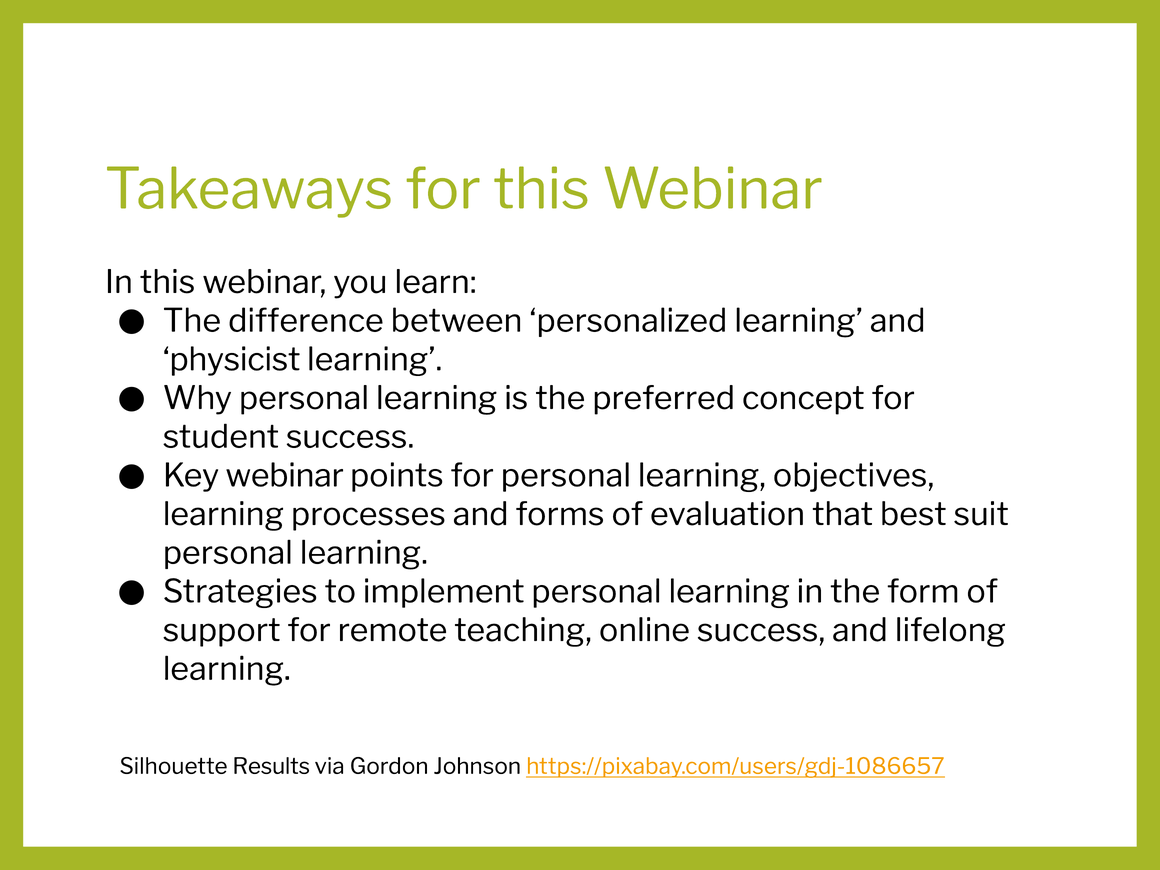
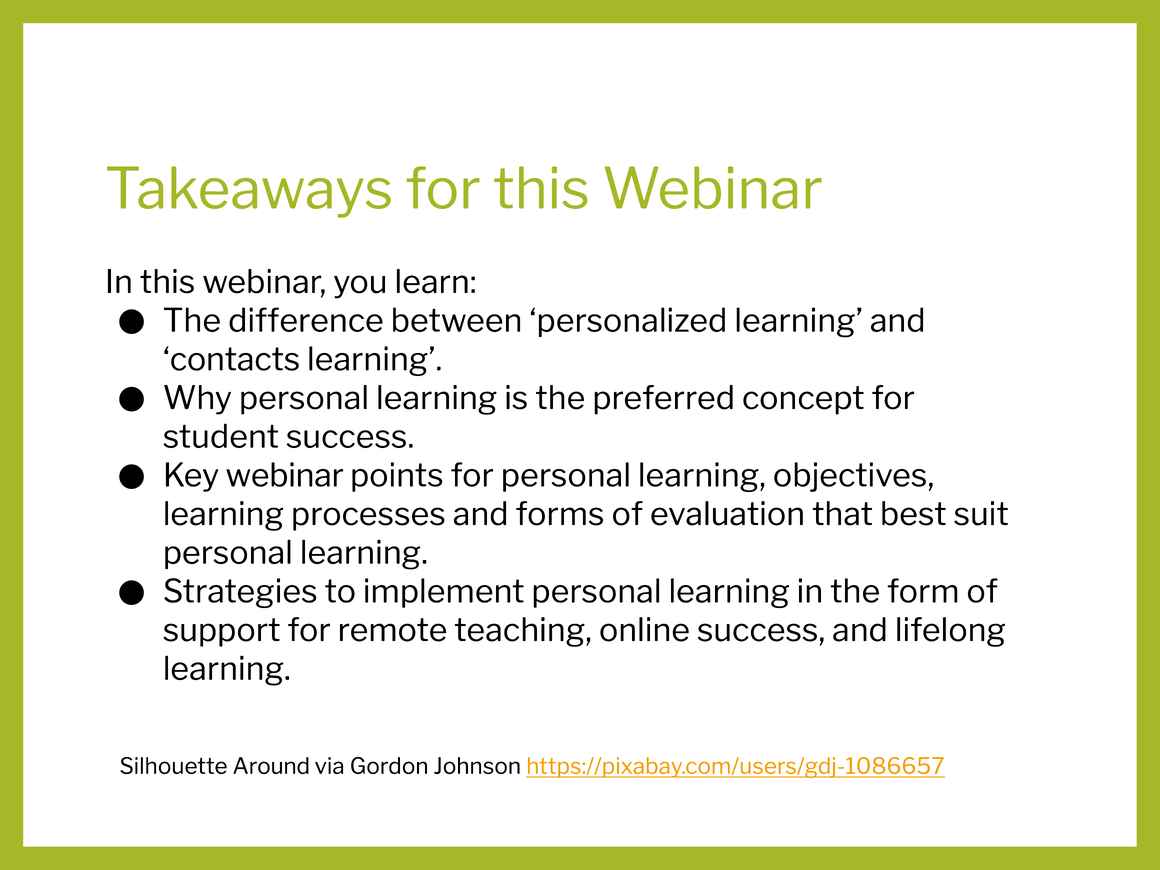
physicist: physicist -> contacts
Results: Results -> Around
